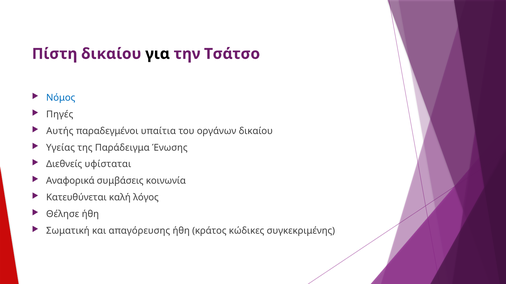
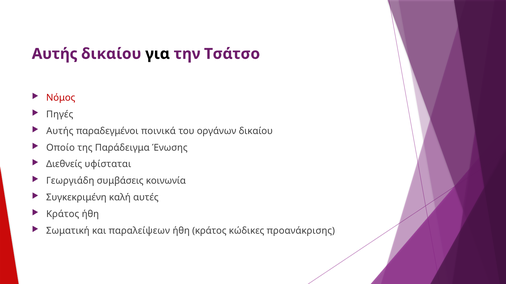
Πίστη at (55, 54): Πίστη -> Αυτής
Νόμος colour: blue -> red
υπαίτια: υπαίτια -> ποινικά
Υγείας: Υγείας -> Οποίο
Αναφορικά: Αναφορικά -> Γεωργιάδη
Κατευθύνεται: Κατευθύνεται -> Συγκεκριμένη
λόγος: λόγος -> αυτές
Θέλησε at (63, 215): Θέλησε -> Κράτος
απαγόρευσης: απαγόρευσης -> παραλείψεων
συγκεκριμένης: συγκεκριμένης -> προανάκρισης
